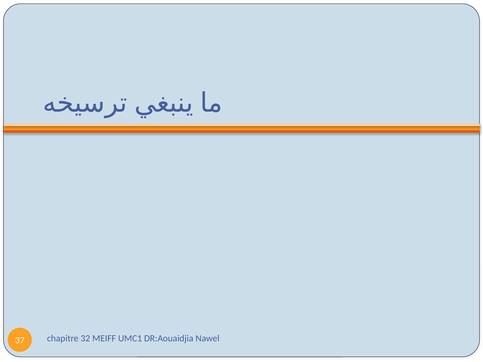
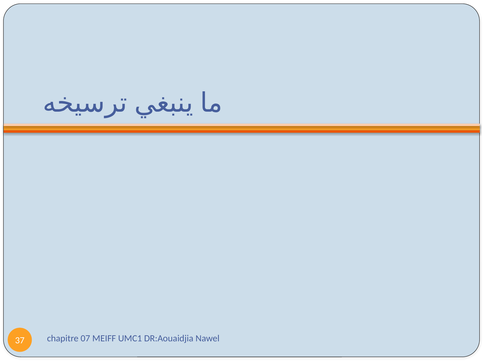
32: 32 -> 07
